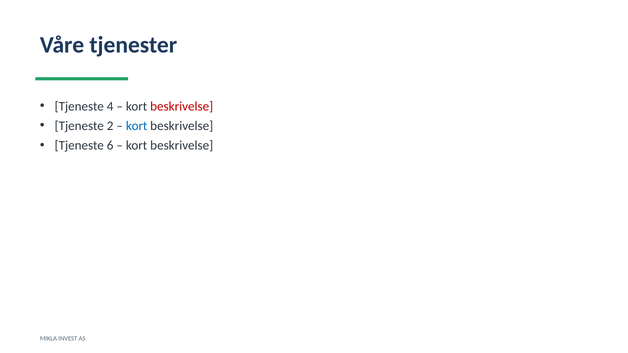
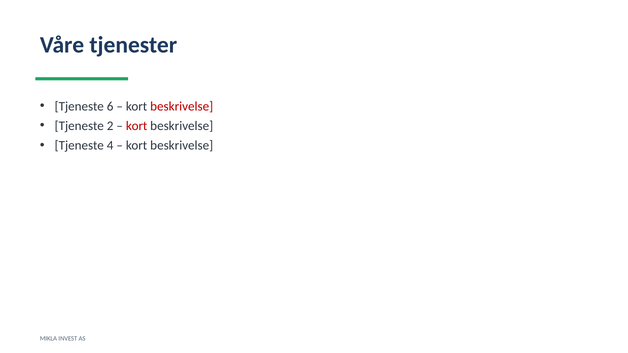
4: 4 -> 6
kort at (137, 126) colour: blue -> red
6: 6 -> 4
